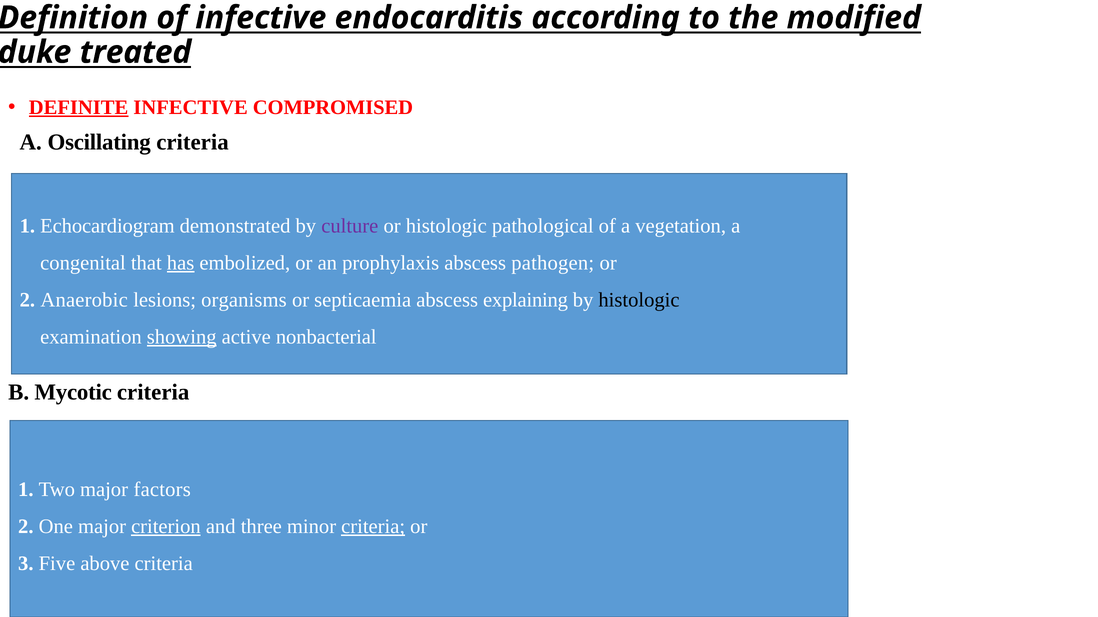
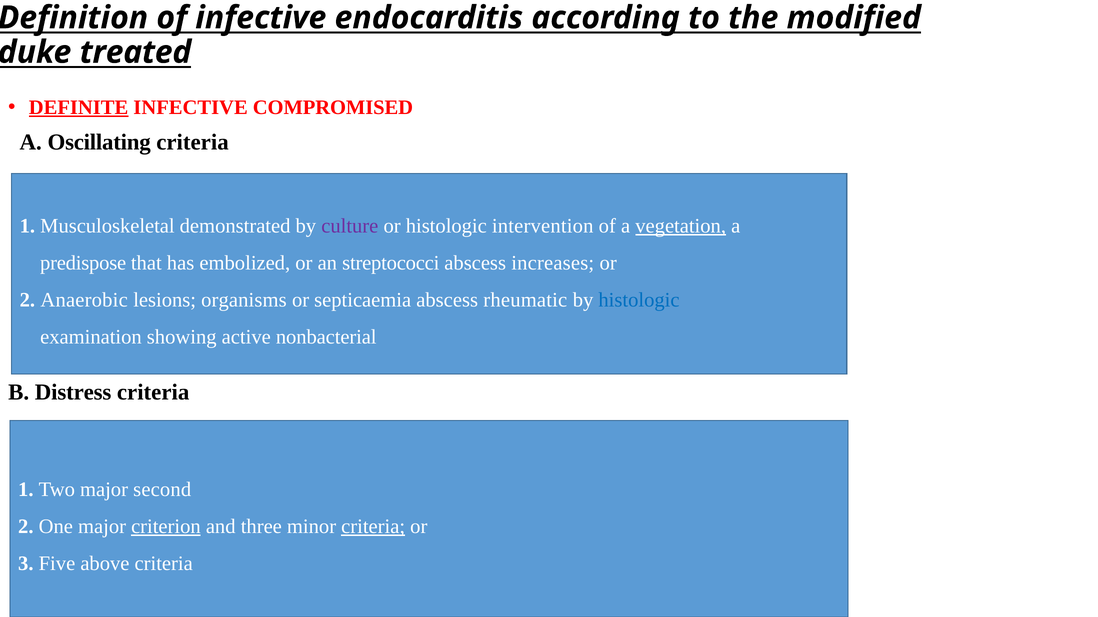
Echocardiogram: Echocardiogram -> Musculoskeletal
pathological: pathological -> intervention
vegetation underline: none -> present
congenital: congenital -> predispose
has underline: present -> none
prophylaxis: prophylaxis -> streptococci
pathogen: pathogen -> increases
explaining: explaining -> rheumatic
histologic at (639, 300) colour: black -> blue
showing underline: present -> none
Mycotic: Mycotic -> Distress
factors: factors -> second
